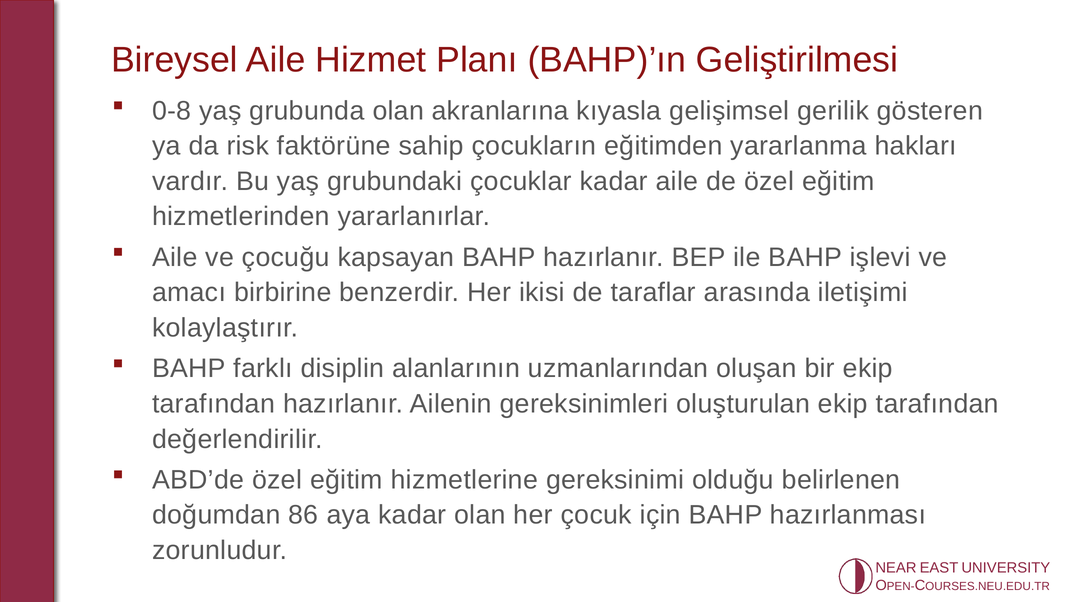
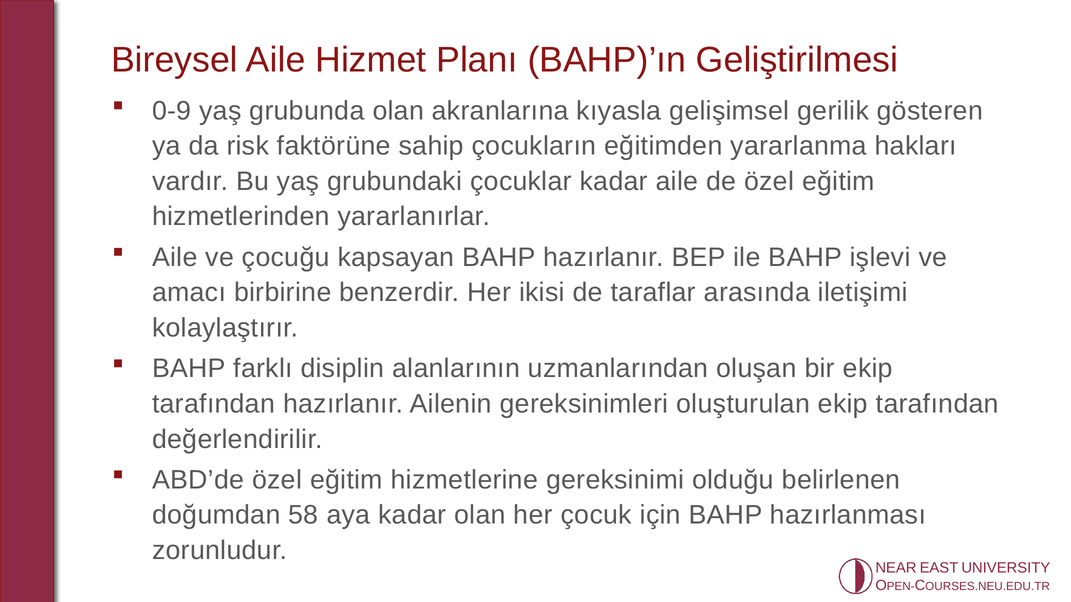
0-8: 0-8 -> 0-9
86: 86 -> 58
